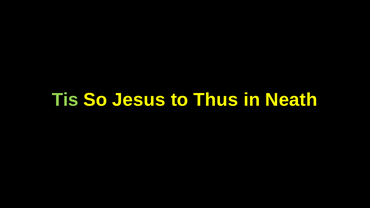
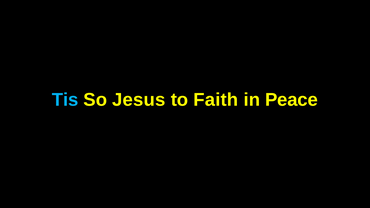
Tis colour: light green -> light blue
Thus: Thus -> Faith
Neath: Neath -> Peace
